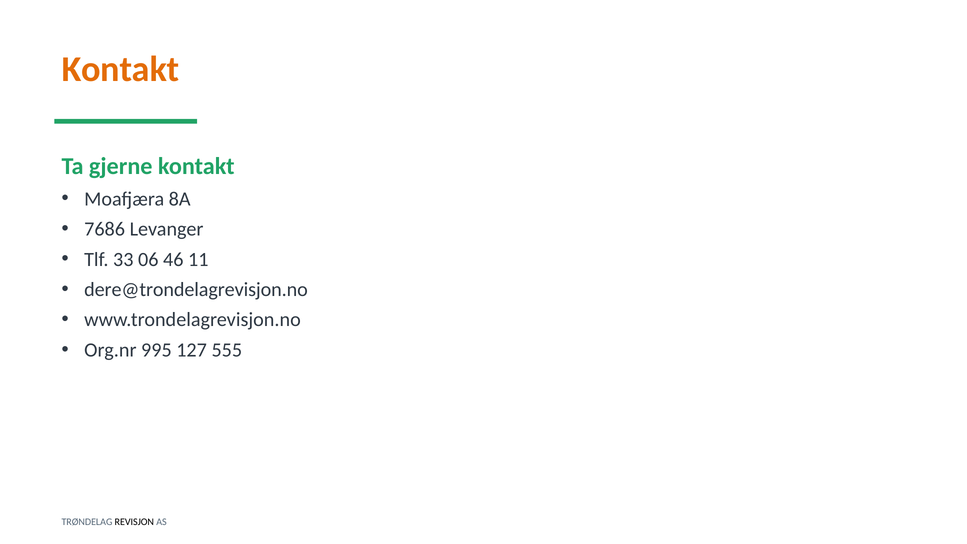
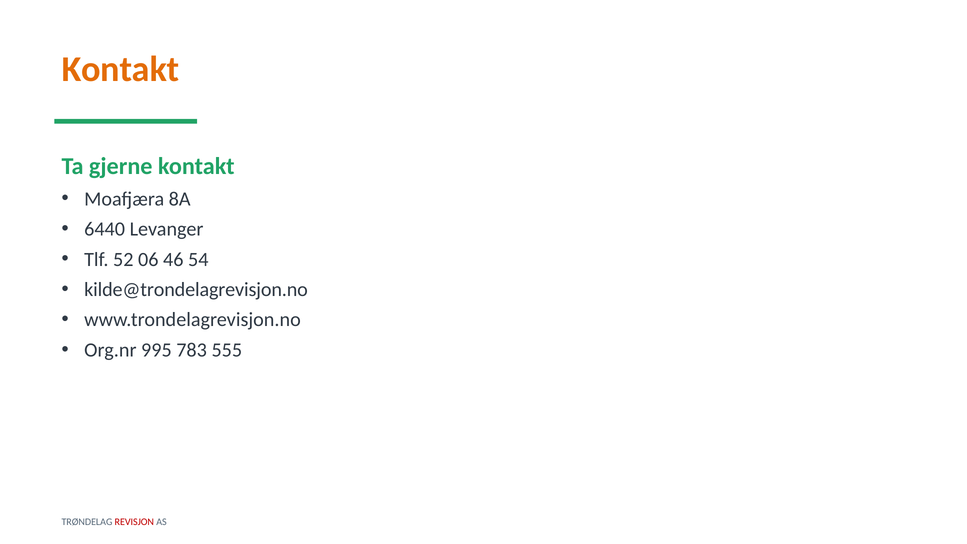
7686: 7686 -> 6440
33: 33 -> 52
11: 11 -> 54
dere@trondelagrevisjon.no: dere@trondelagrevisjon.no -> kilde@trondelagrevisjon.no
127: 127 -> 783
REVISJON colour: black -> red
